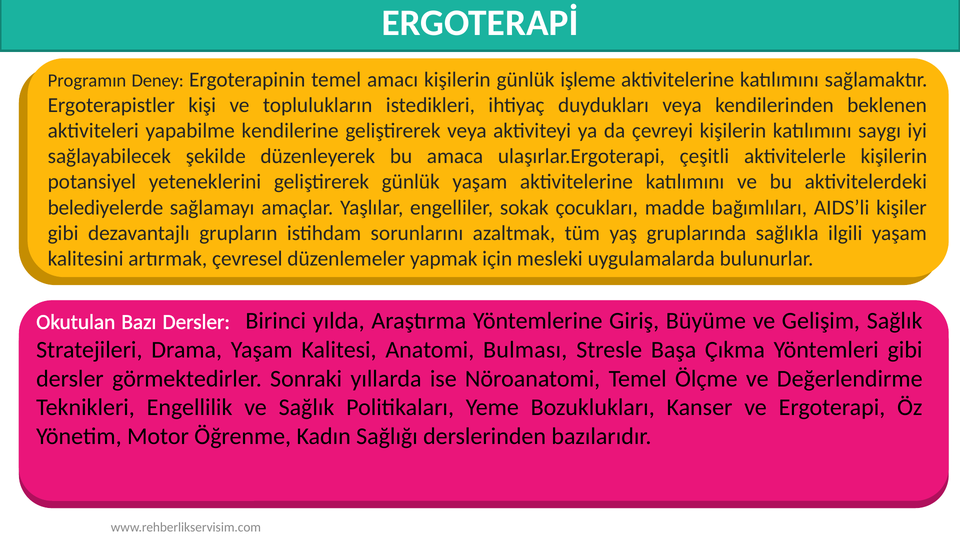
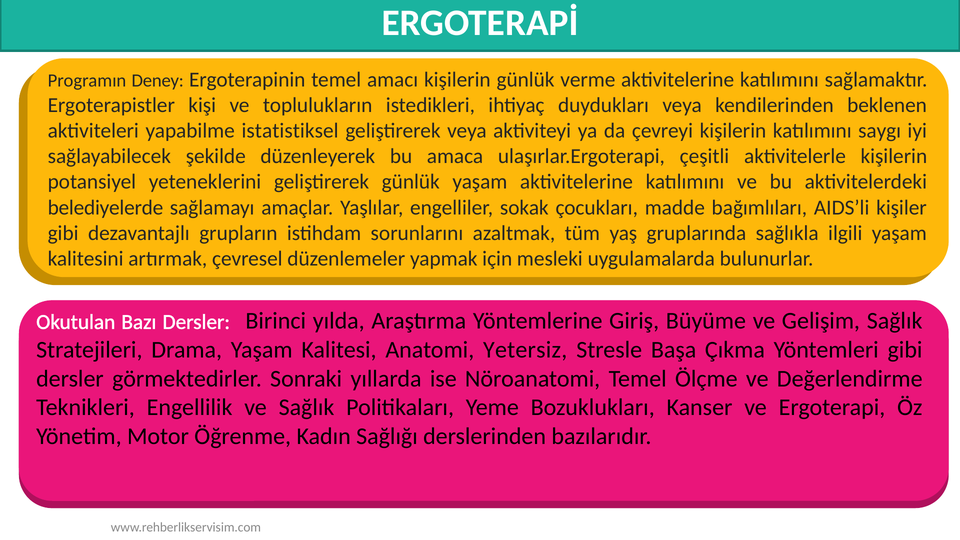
işleme: işleme -> verme
kendilerine: kendilerine -> istatistiksel
Bulması: Bulması -> Yetersiz
